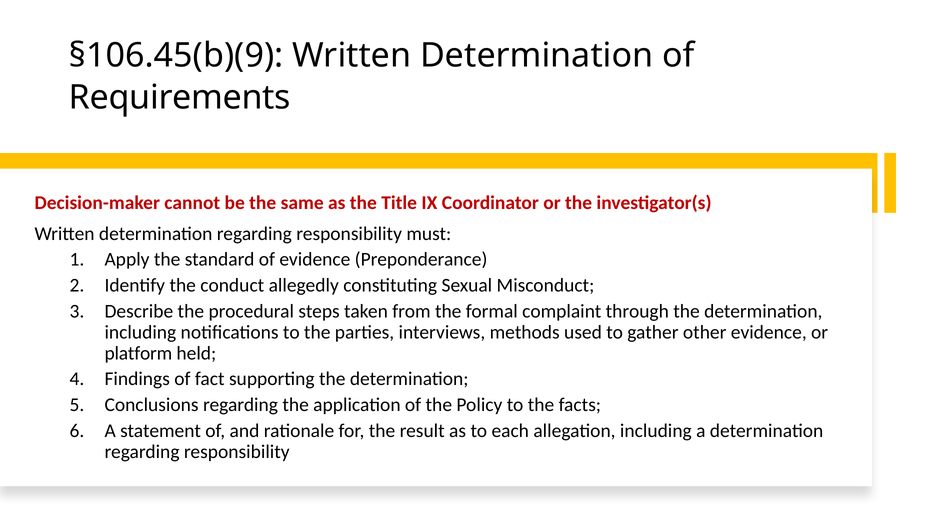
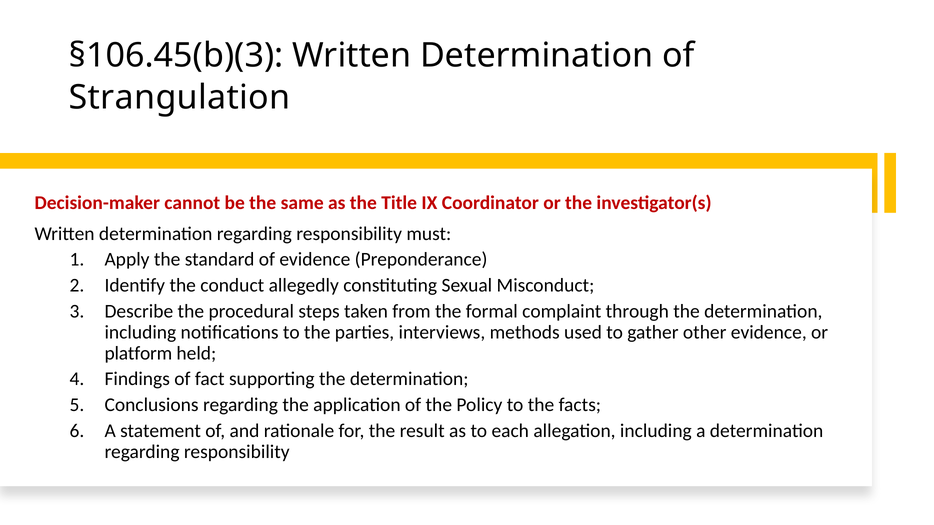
§106.45(b)(9: §106.45(b)(9 -> §106.45(b)(3
Requirements: Requirements -> Strangulation
